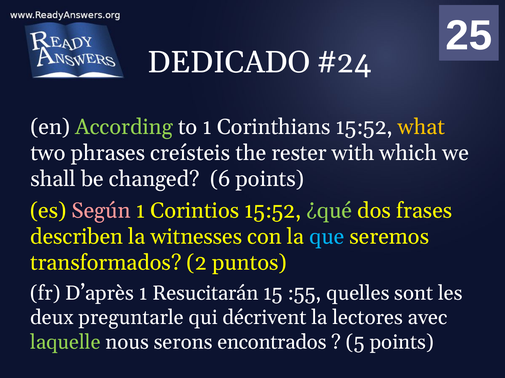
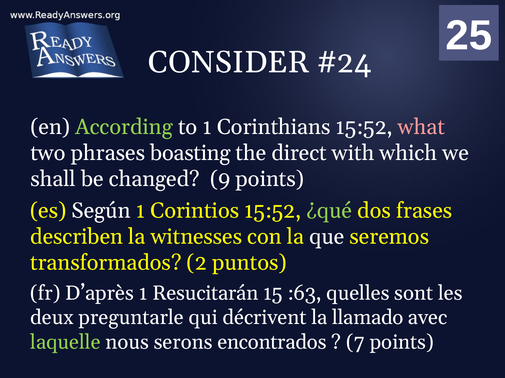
DEDICADO: DEDICADO -> CONSIDER
what colour: yellow -> pink
creísteis: creísteis -> boasting
rester: rester -> direct
6: 6 -> 9
Según colour: pink -> white
que colour: light blue -> white
:55: :55 -> :63
lectores: lectores -> llamado
5: 5 -> 7
